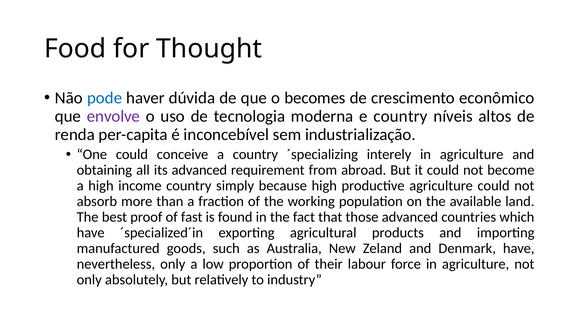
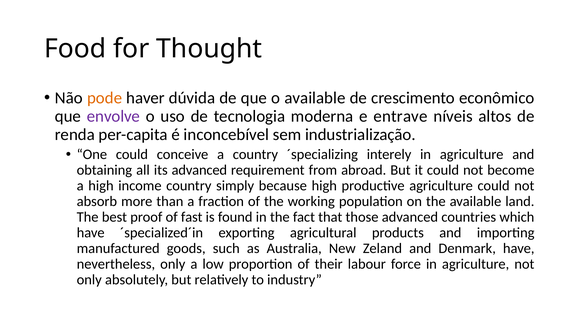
pode colour: blue -> orange
o becomes: becomes -> available
e country: country -> entrave
